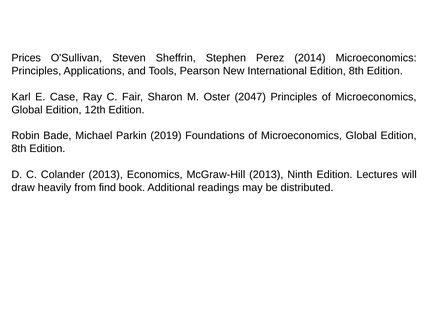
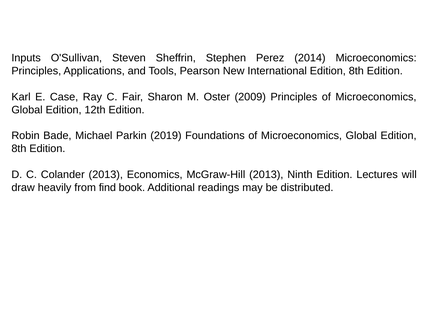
Prices: Prices -> Inputs
2047: 2047 -> 2009
